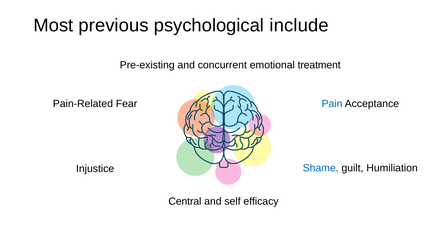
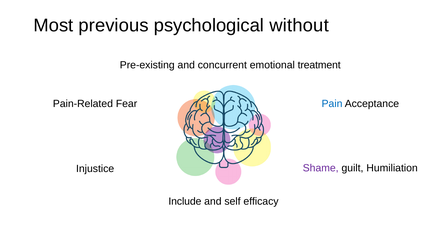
include: include -> without
Shame colour: blue -> purple
Central: Central -> Include
